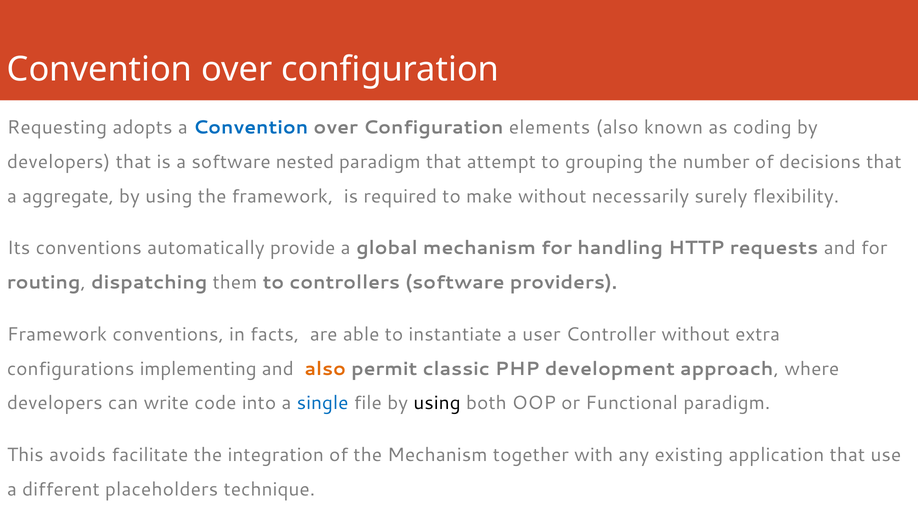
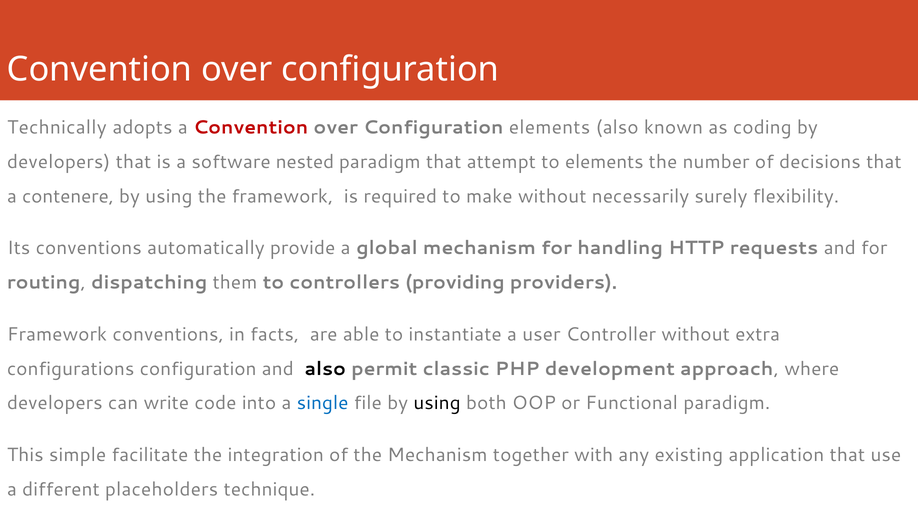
Requesting: Requesting -> Technically
Convention at (251, 128) colour: blue -> red
to grouping: grouping -> elements
aggregate: aggregate -> contenere
controllers software: software -> providing
configurations implementing: implementing -> configuration
also at (325, 369) colour: orange -> black
avoids: avoids -> simple
